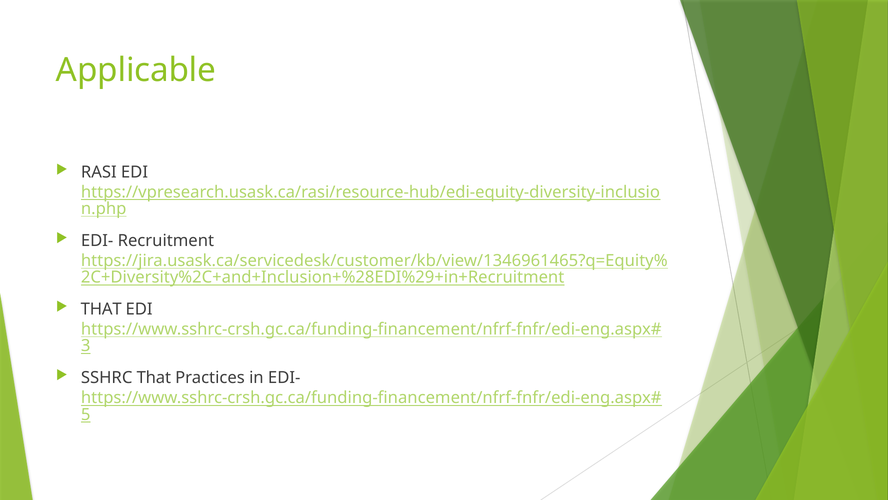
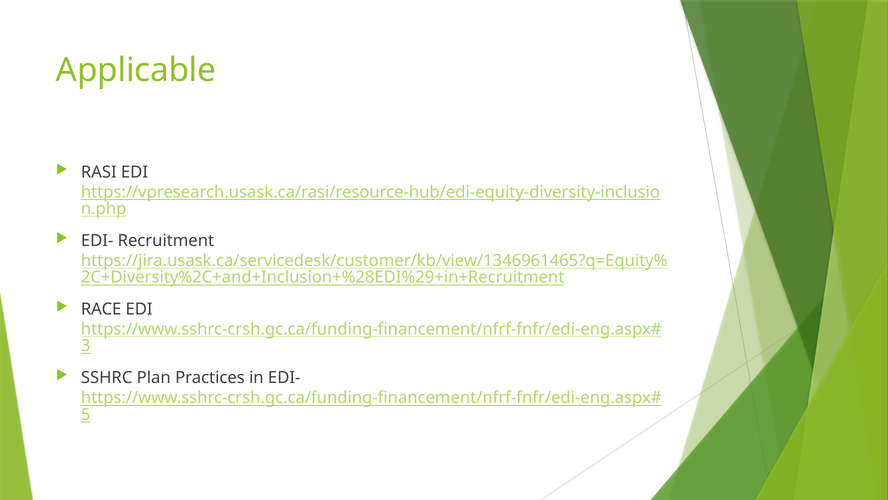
THAT at (101, 309): THAT -> RACE
SSHRC That: That -> Plan
